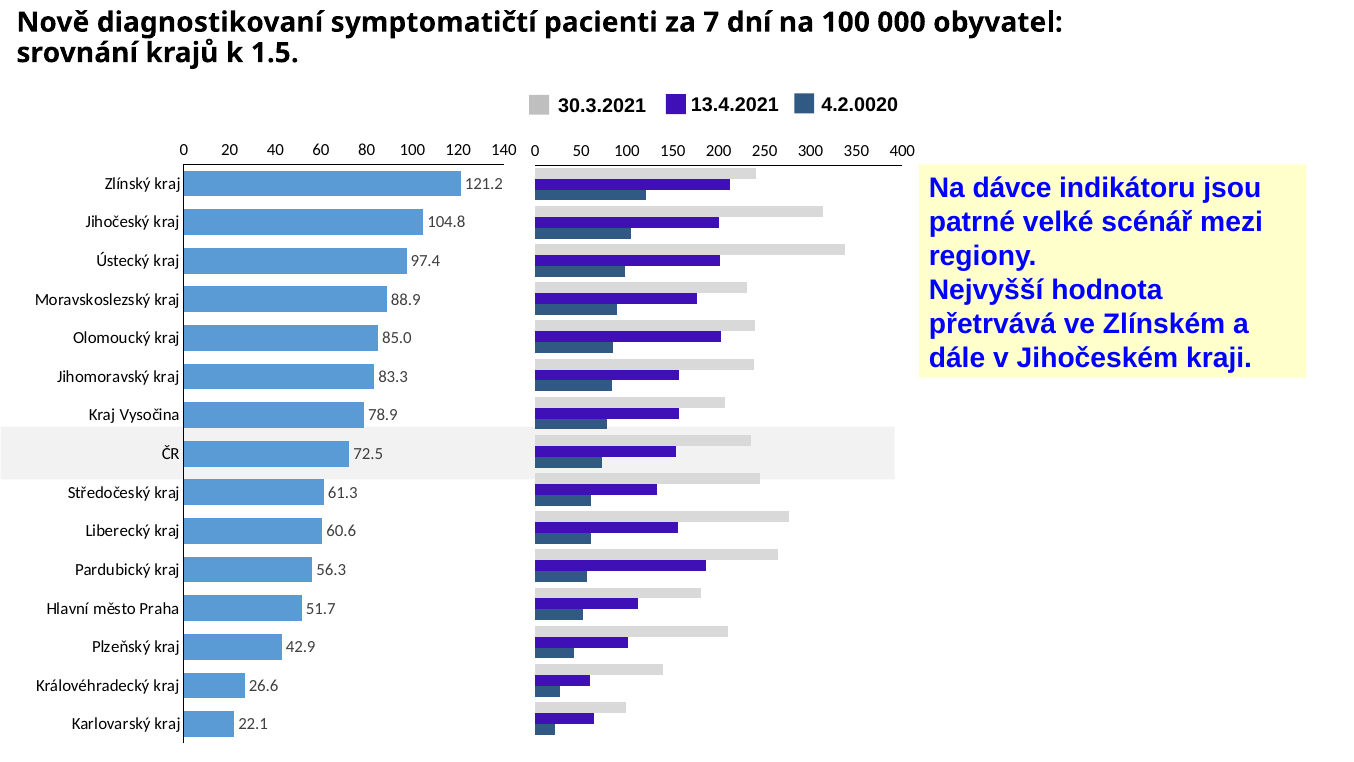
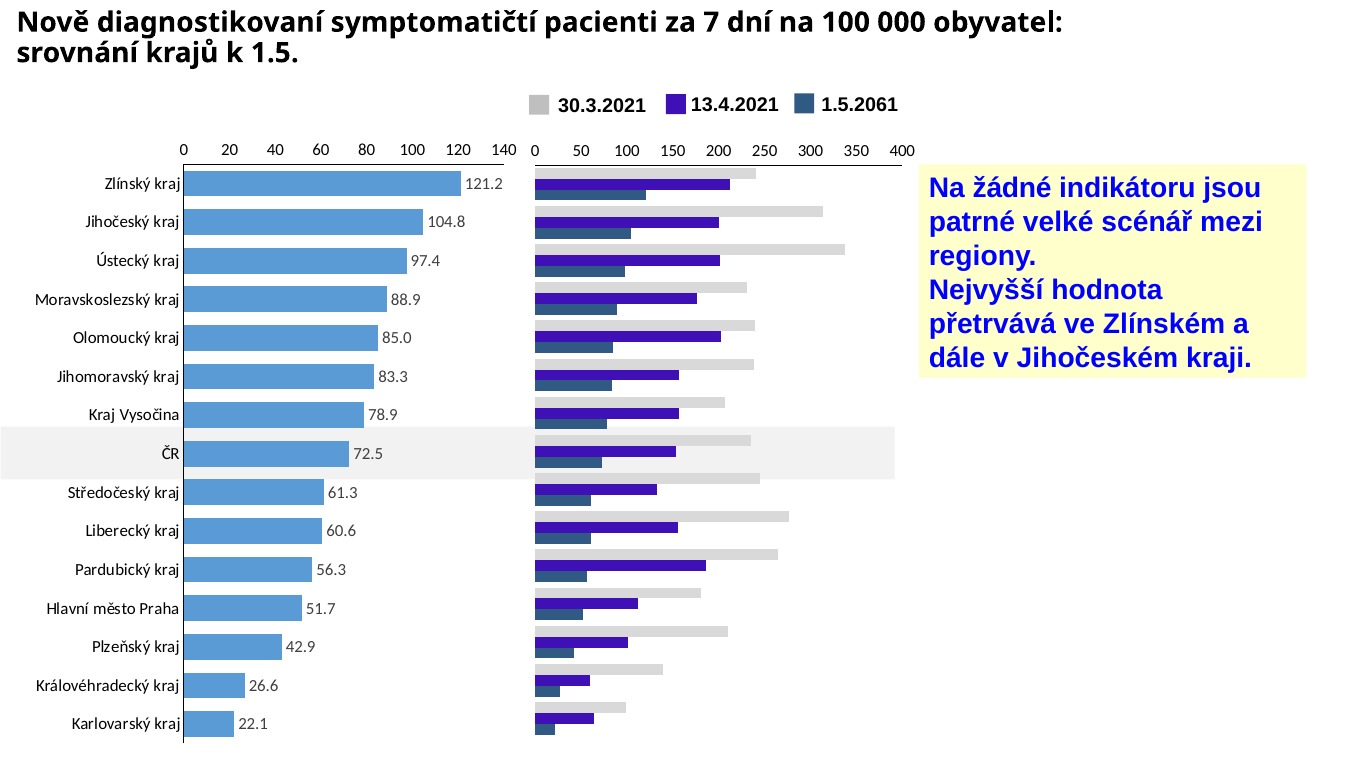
4.2.0020: 4.2.0020 -> 1.5.2061
dávce: dávce -> žádné
